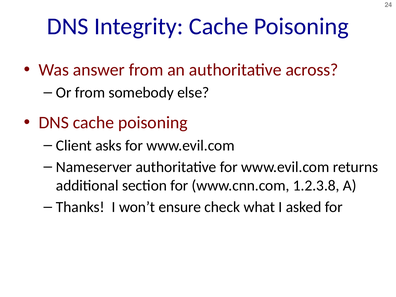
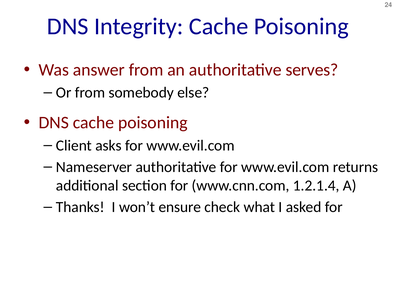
across: across -> serves
1.2.3.8: 1.2.3.8 -> 1.2.1.4
